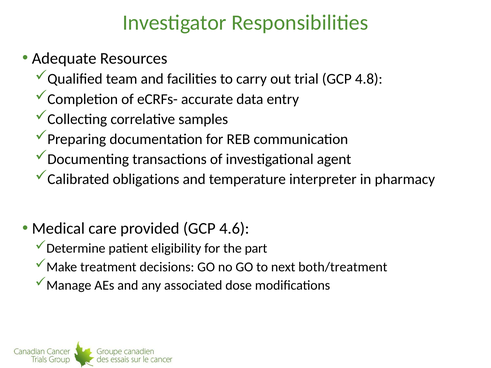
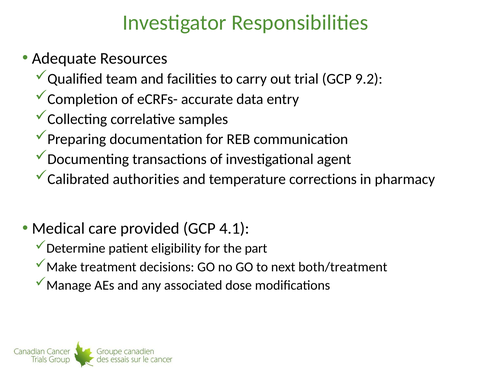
4.8: 4.8 -> 9.2
obligations: obligations -> authorities
interpreter: interpreter -> corrections
4.6: 4.6 -> 4.1
